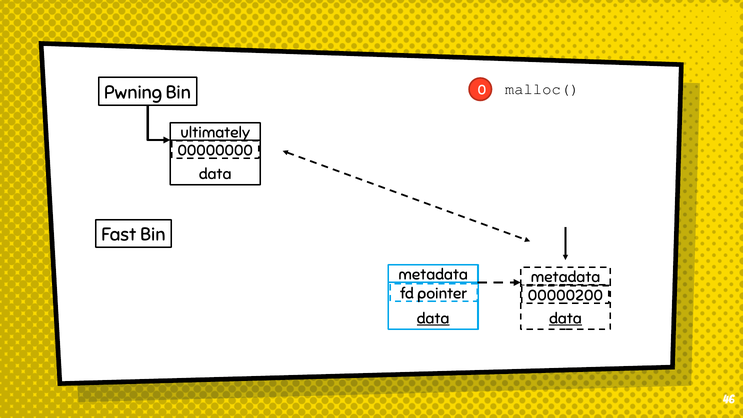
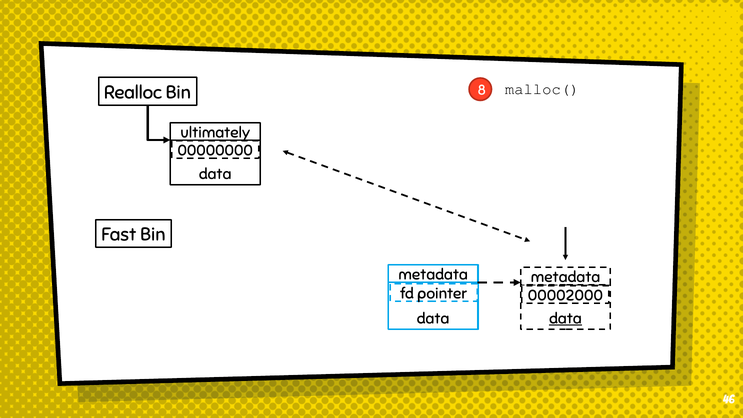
Pwning: Pwning -> Realloc
0: 0 -> 8
00000200: 00000200 -> 00002000
data at (433, 318) underline: present -> none
